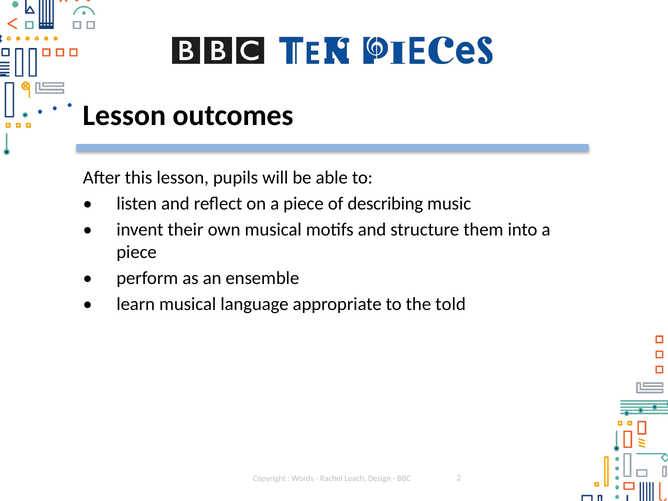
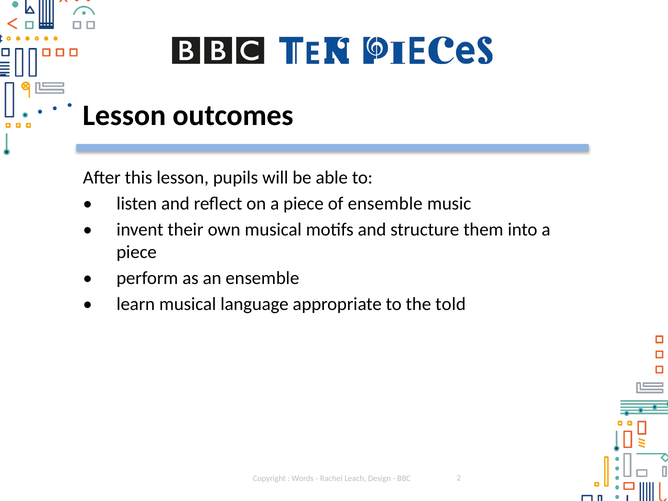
of describing: describing -> ensemble
